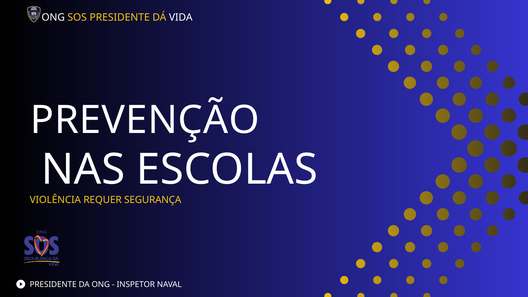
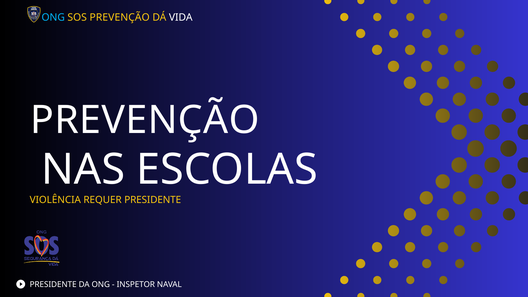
ONG at (53, 18) colour: white -> light blue
SOS PRESIDENTE: PRESIDENTE -> PREVENÇÃO
SEGURANÇA at (153, 200): SEGURANÇA -> PRESIDENTE
